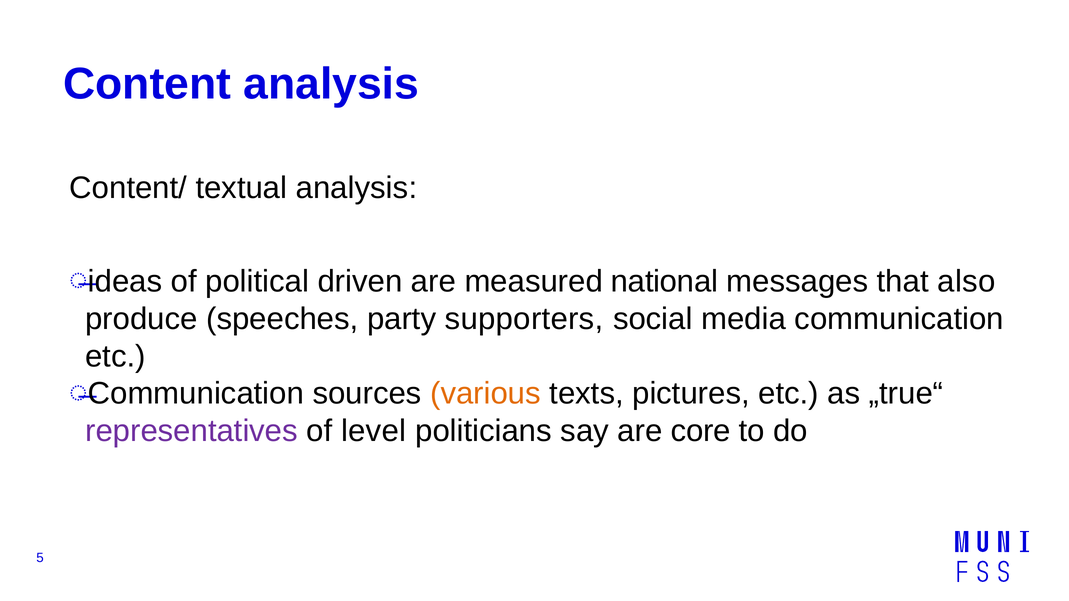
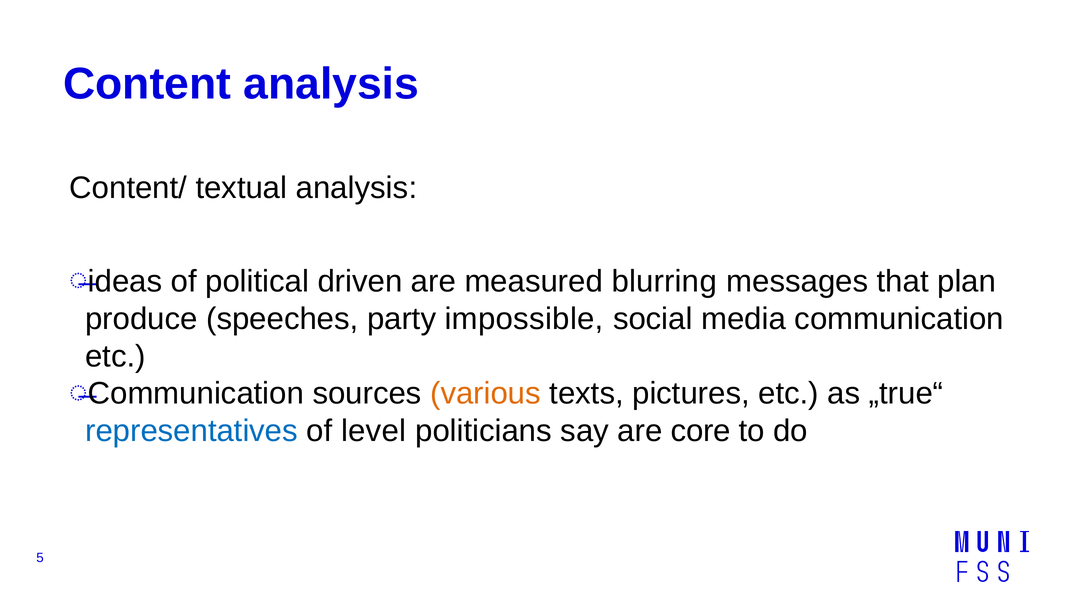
national: national -> blurring
also: also -> plan
supporters: supporters -> impossible
representatives colour: purple -> blue
